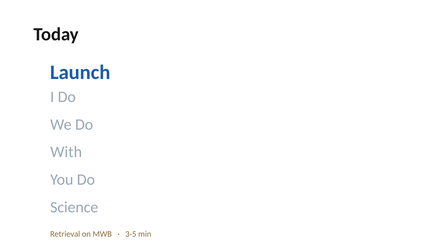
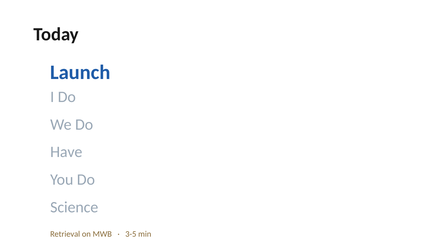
With: With -> Have
